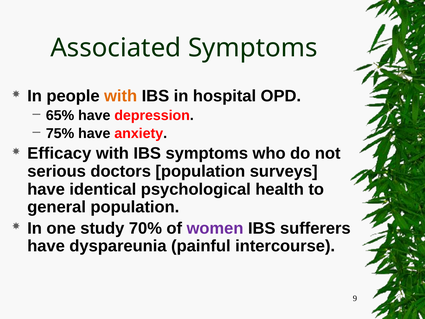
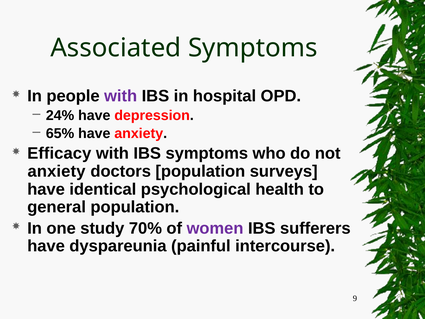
with at (121, 96) colour: orange -> purple
65%: 65% -> 24%
75%: 75% -> 65%
serious at (57, 171): serious -> anxiety
